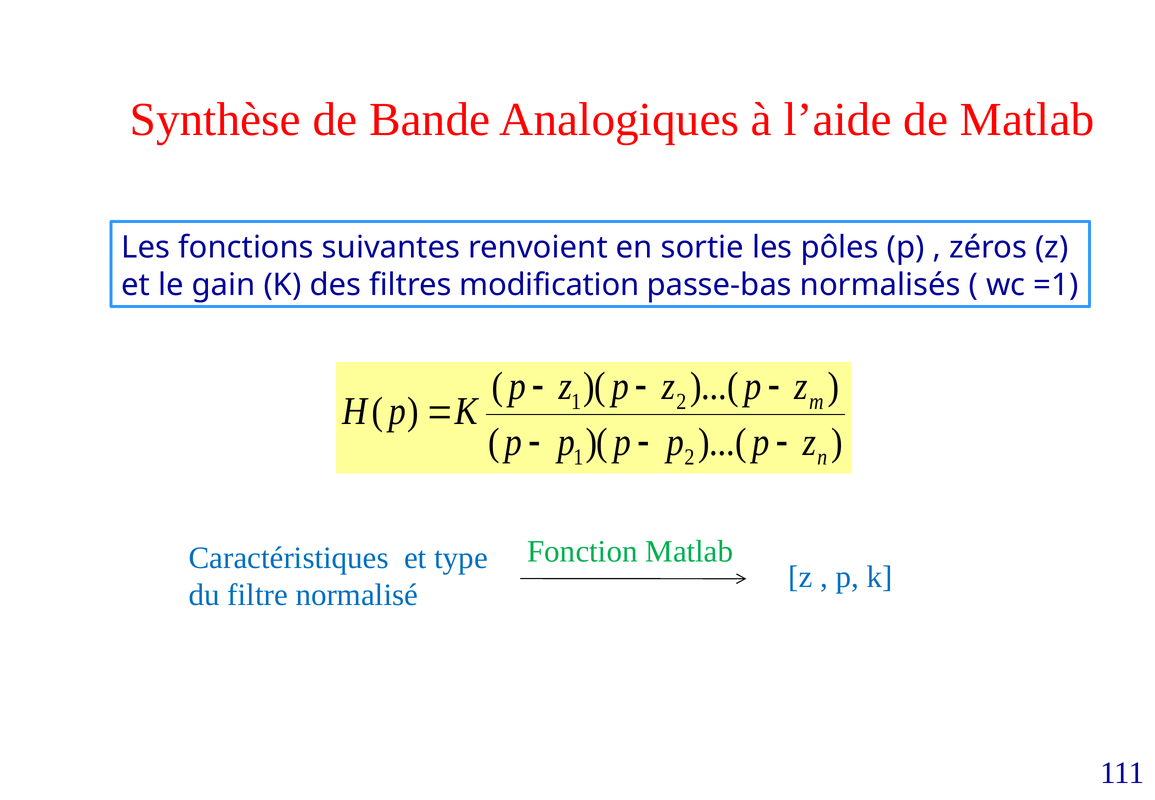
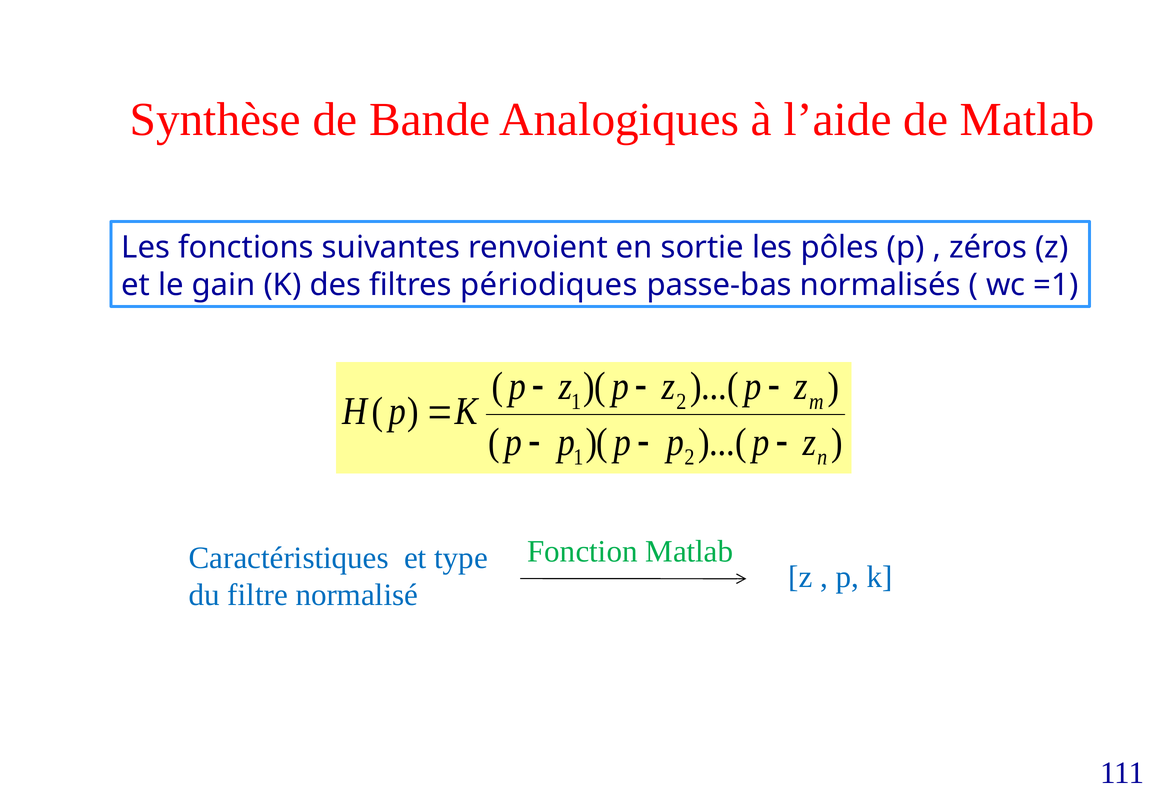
modification: modification -> périodiques
